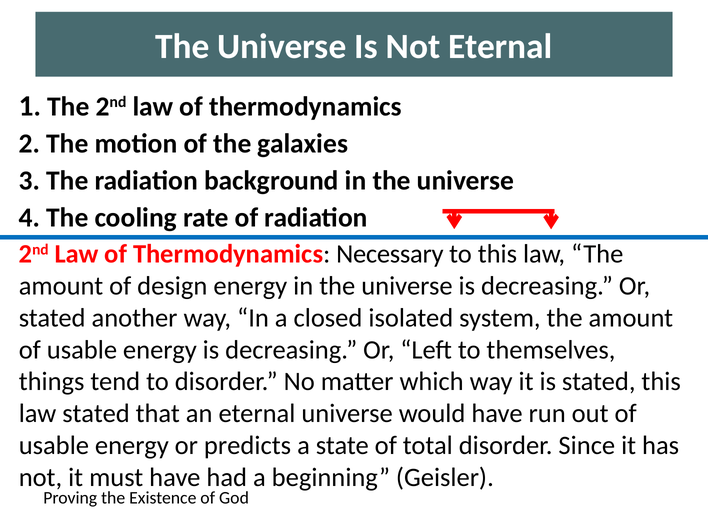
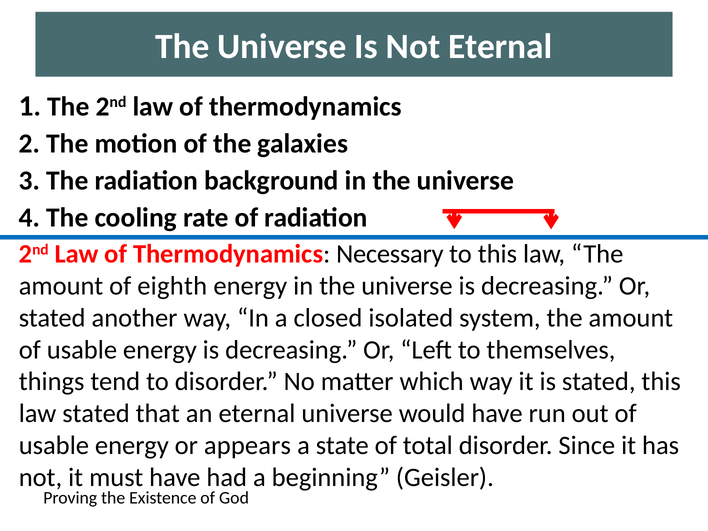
design: design -> eighth
predicts: predicts -> appears
